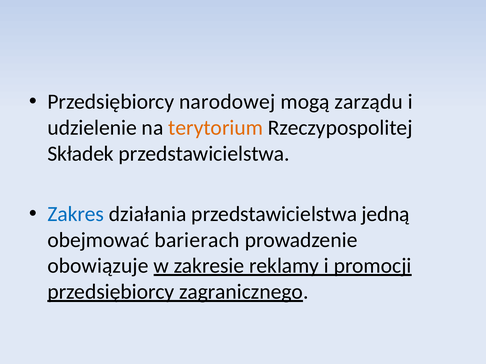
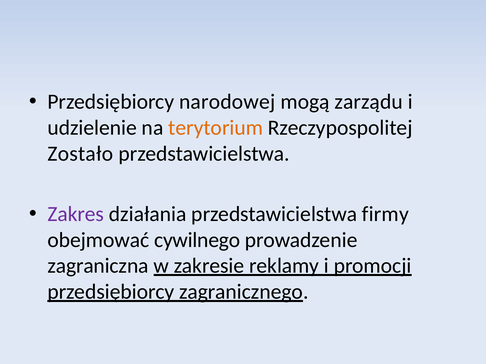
Składek: Składek -> Zostało
Zakres colour: blue -> purple
jedną: jedną -> firmy
barierach: barierach -> cywilnego
obowiązuje: obowiązuje -> zagraniczna
